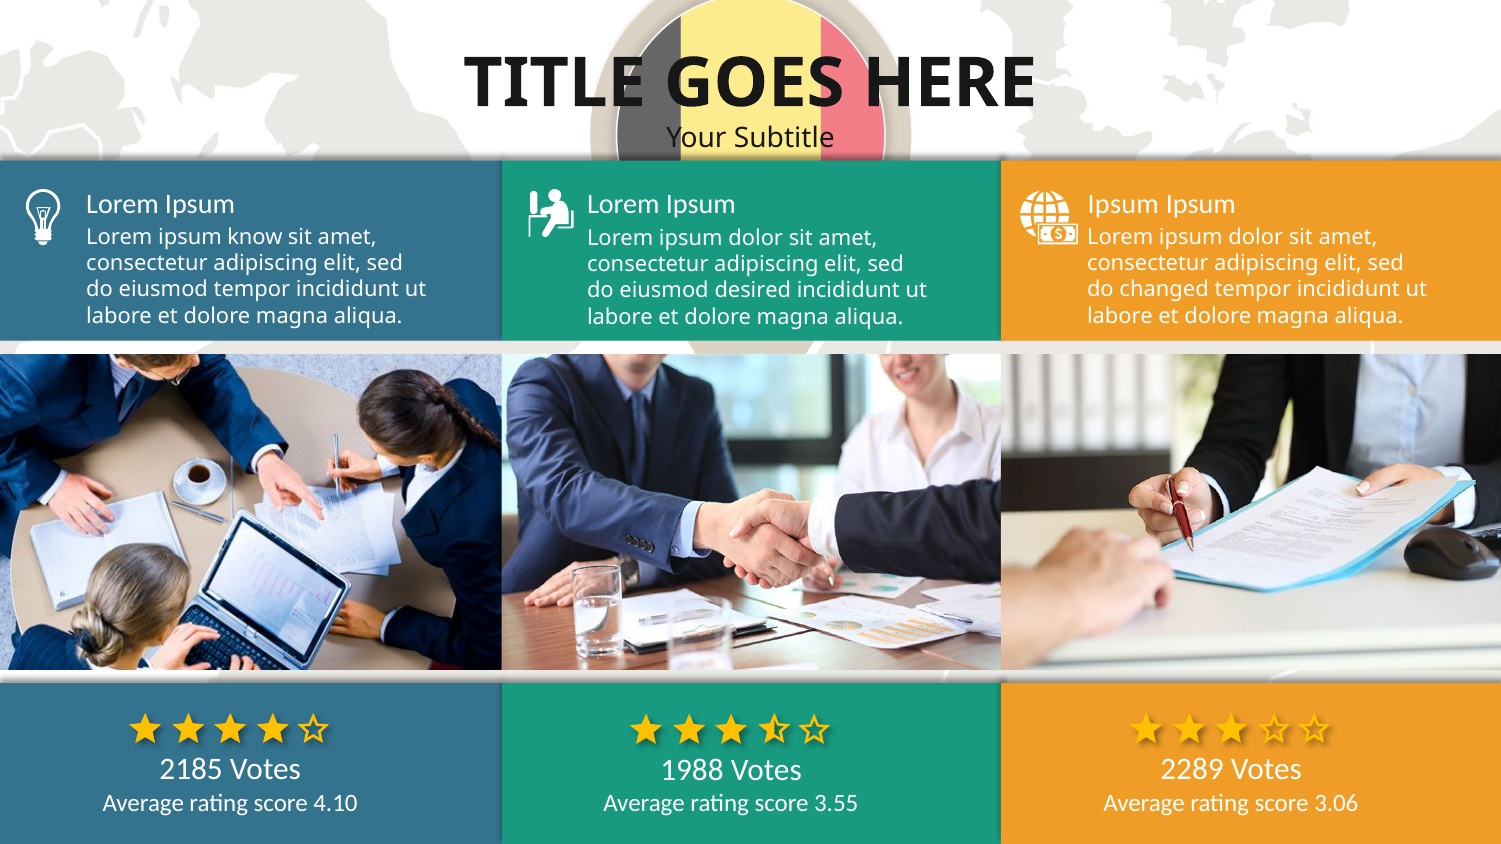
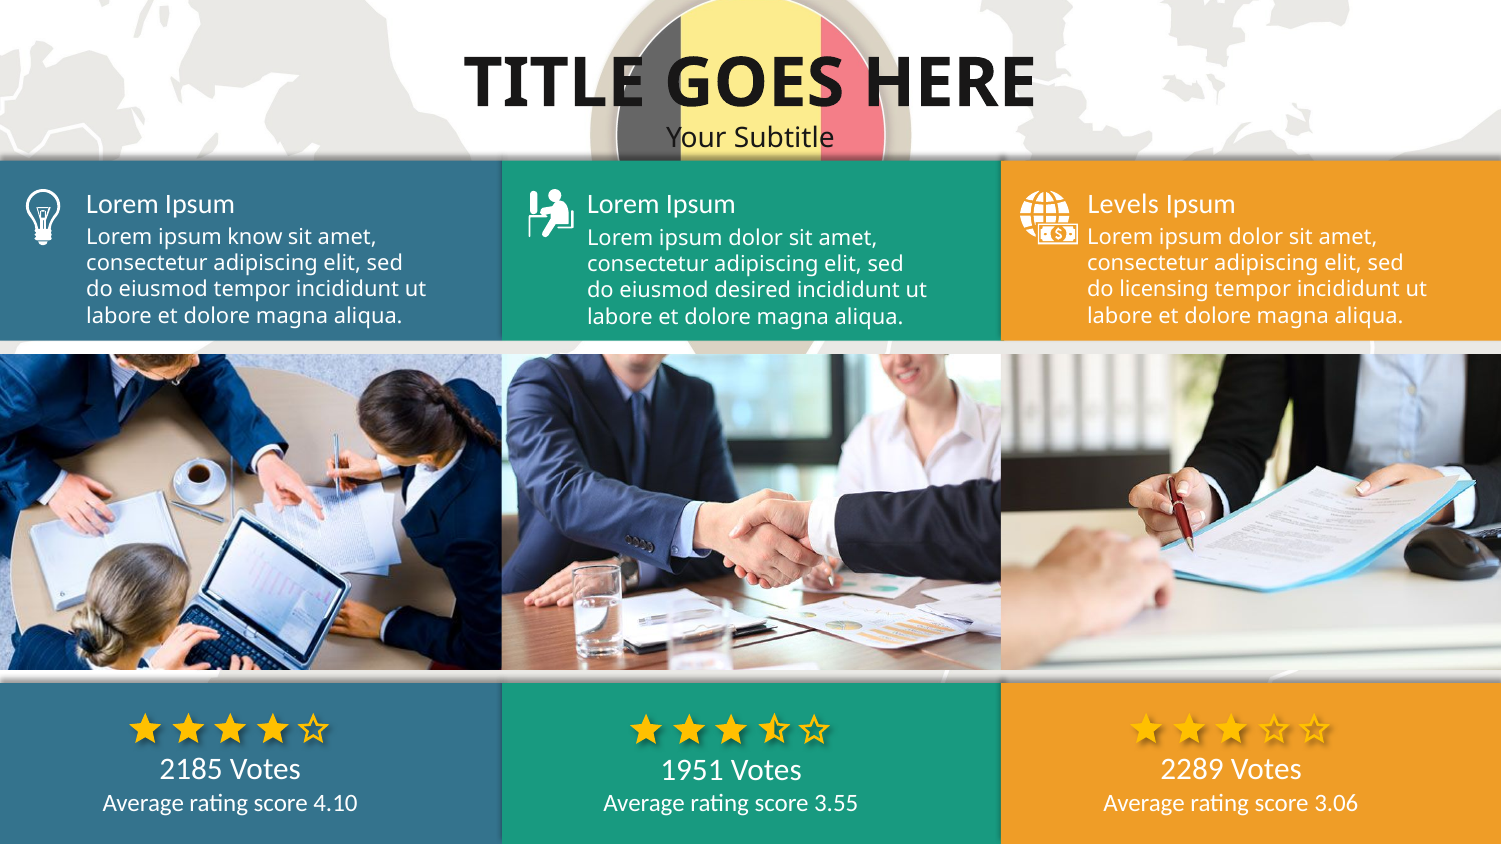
Ipsum at (1123, 204): Ipsum -> Levels
changed: changed -> licensing
1988: 1988 -> 1951
